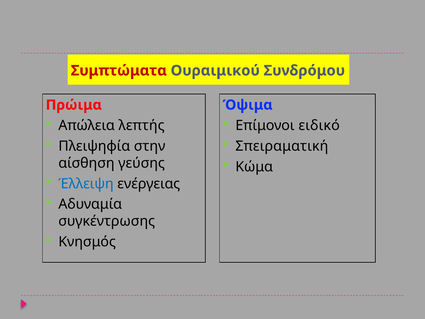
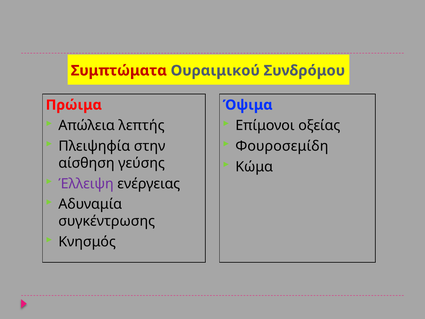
ειδικό: ειδικό -> οξείας
Σπειραματική: Σπειραματική -> Φουροσεμίδη
Έλλειψη colour: blue -> purple
